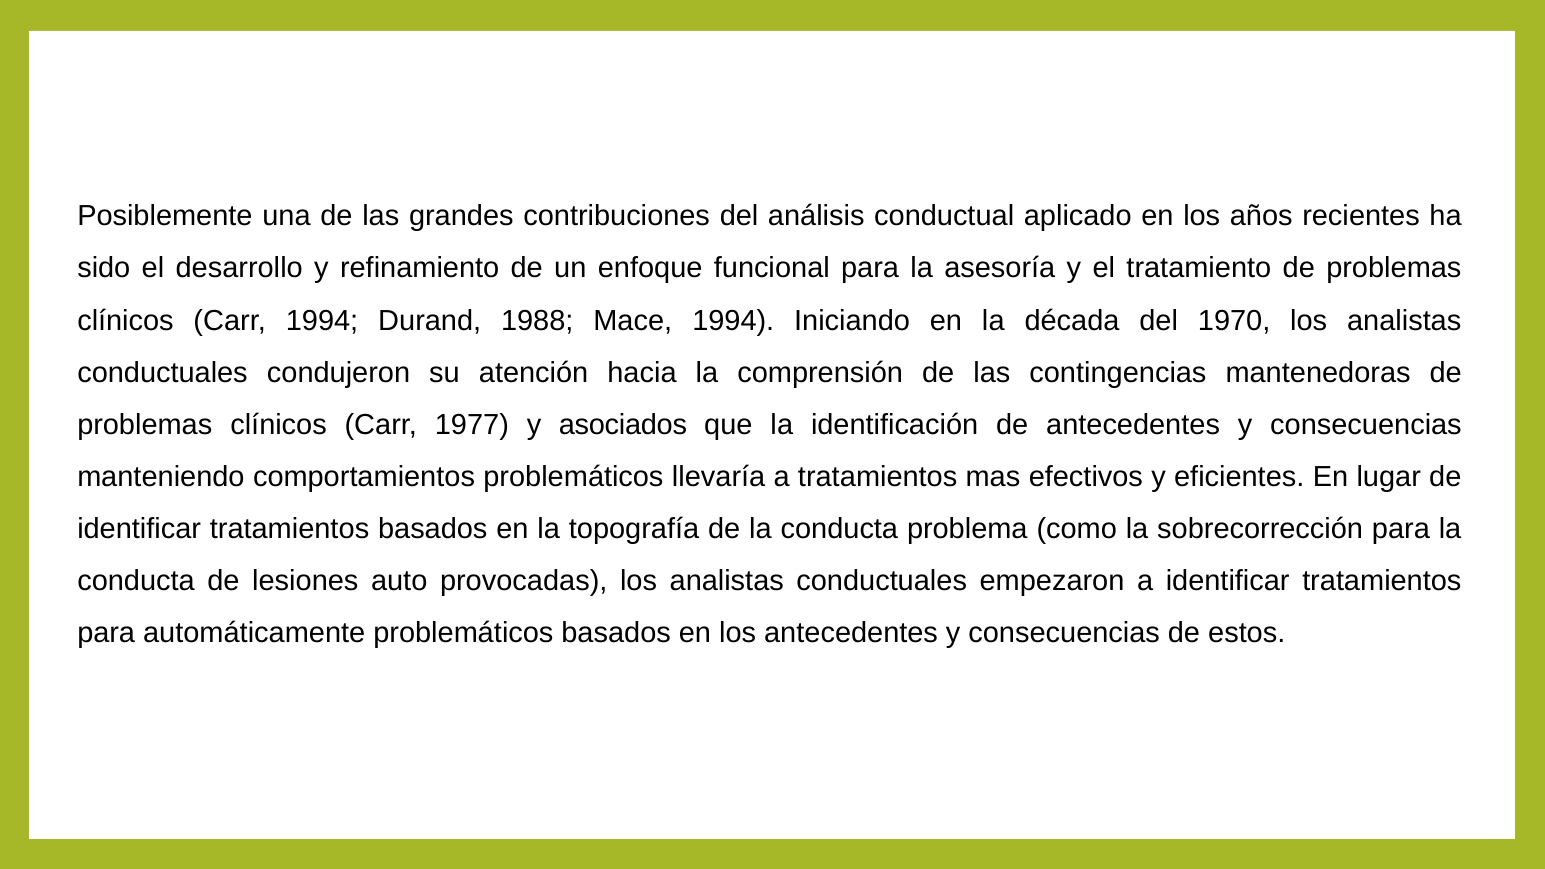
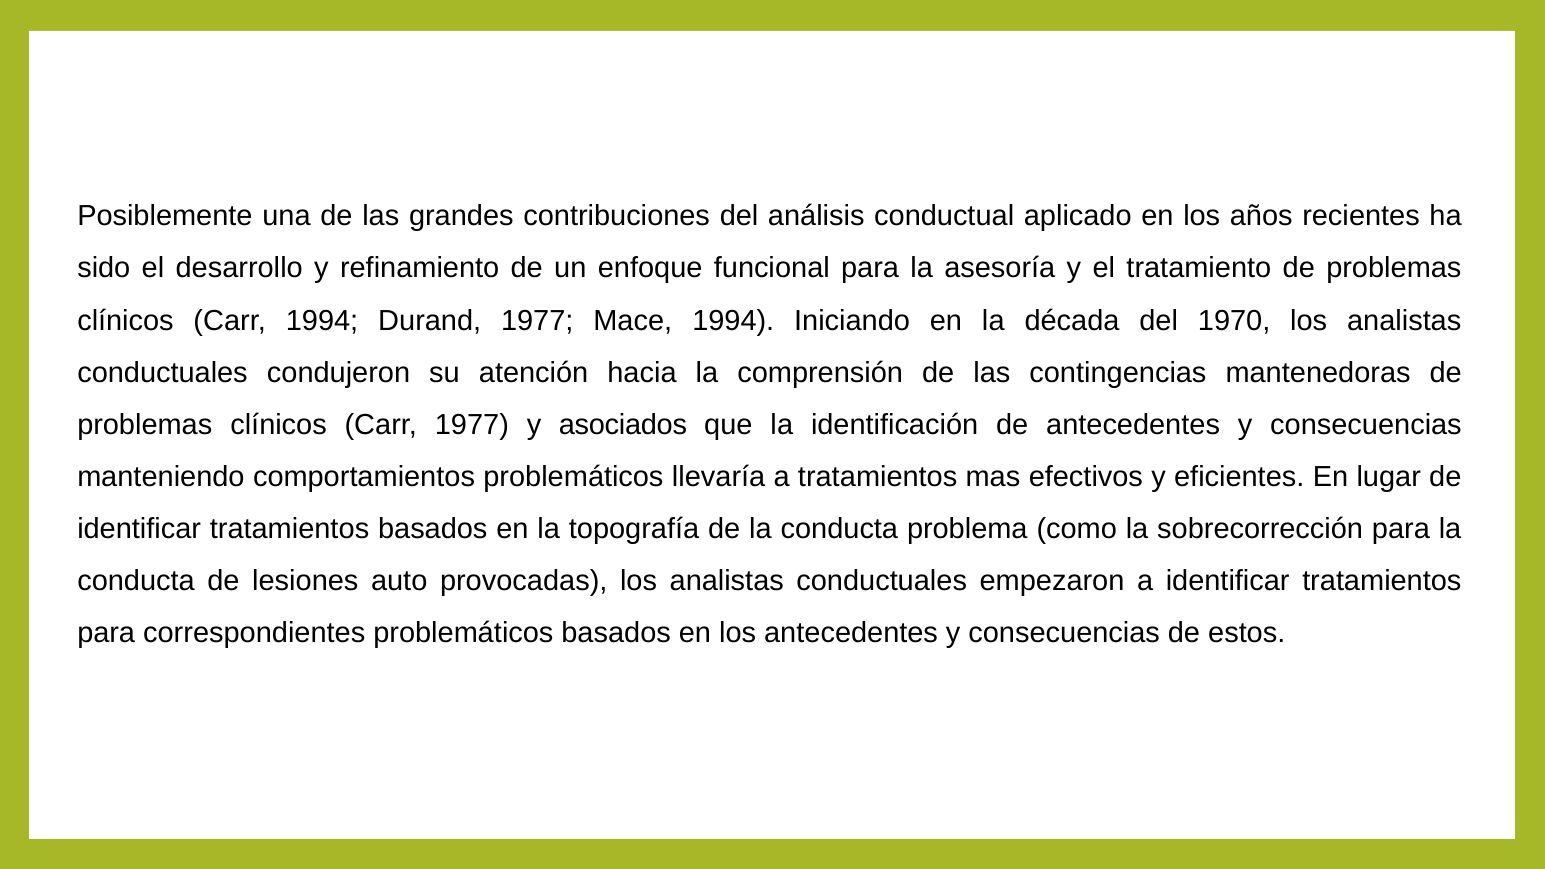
Durand 1988: 1988 -> 1977
automáticamente: automáticamente -> correspondientes
